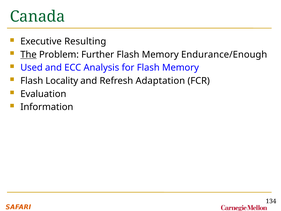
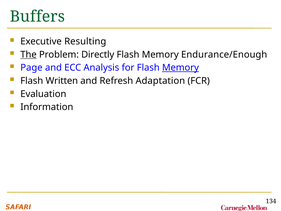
Canada: Canada -> Buffers
Further: Further -> Directly
Used: Used -> Page
Memory at (180, 68) underline: none -> present
Locality: Locality -> Written
